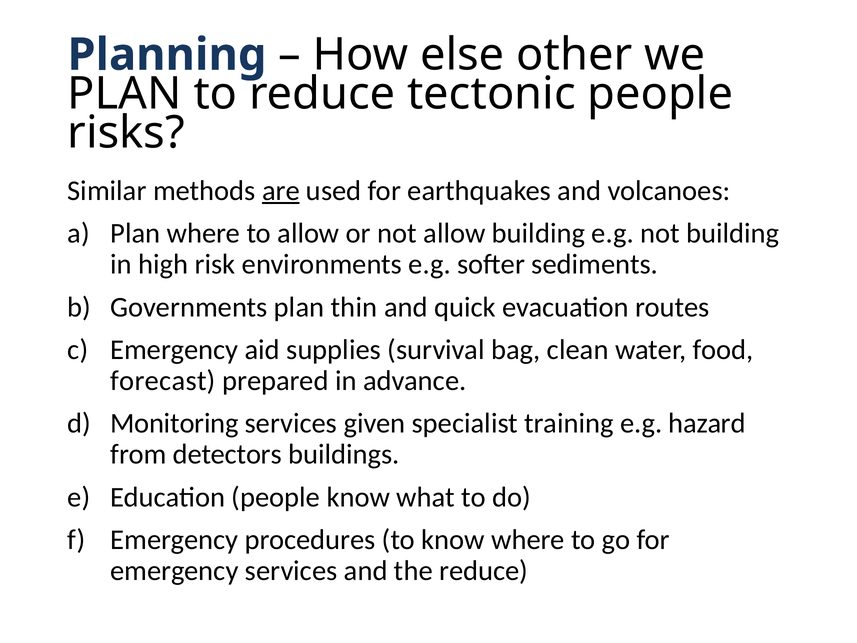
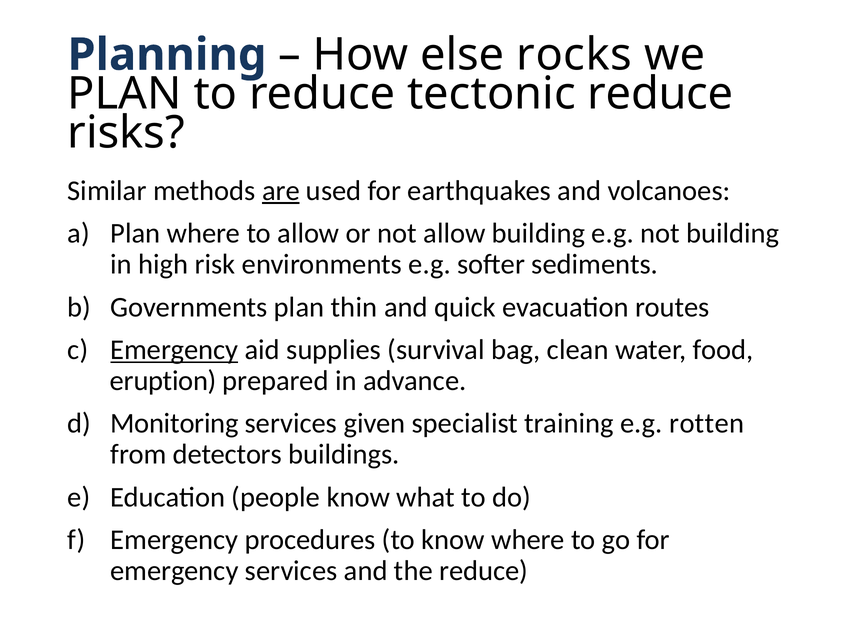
other: other -> rocks
tectonic people: people -> reduce
Emergency at (174, 350) underline: none -> present
forecast: forecast -> eruption
hazard: hazard -> rotten
